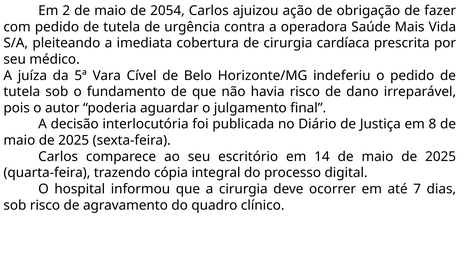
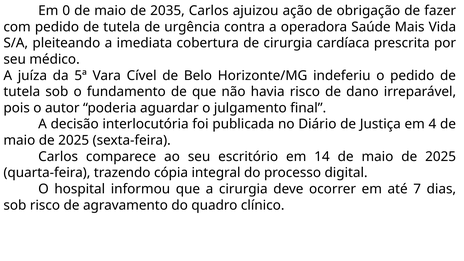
2: 2 -> 0
2054: 2054 -> 2035
8: 8 -> 4
